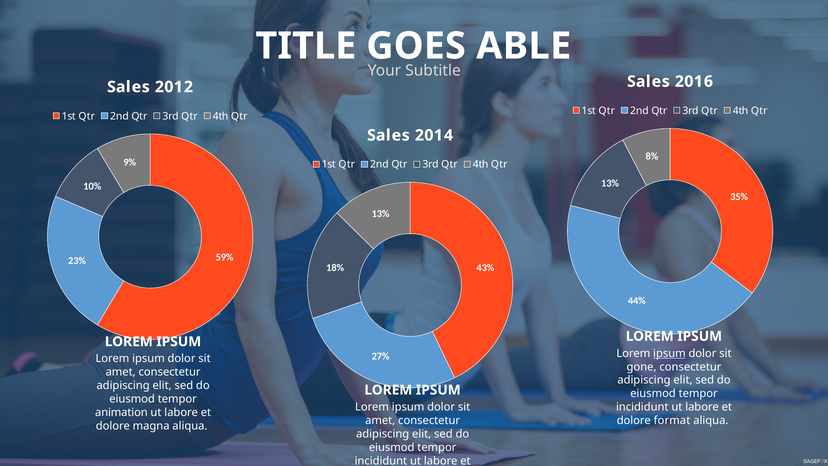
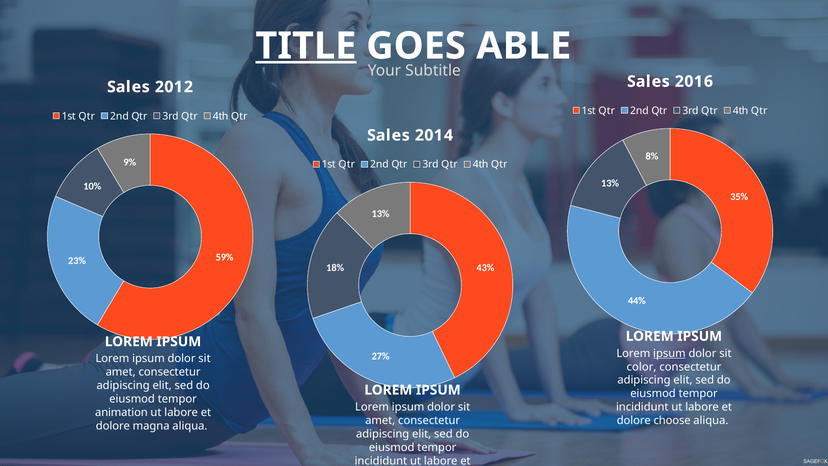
TITLE underline: none -> present
gone: gone -> color
format: format -> choose
